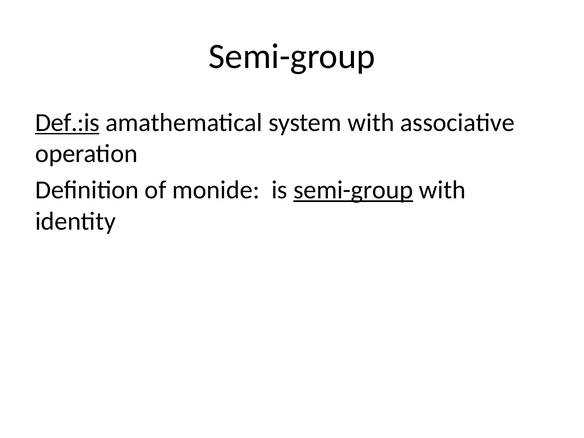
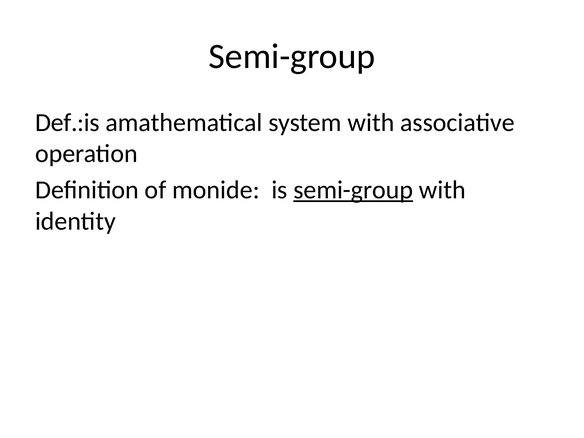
Def.:is underline: present -> none
